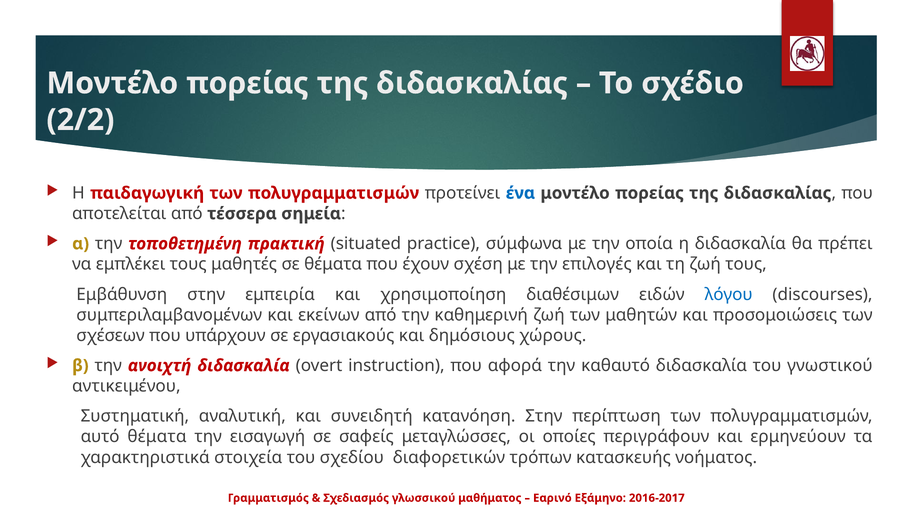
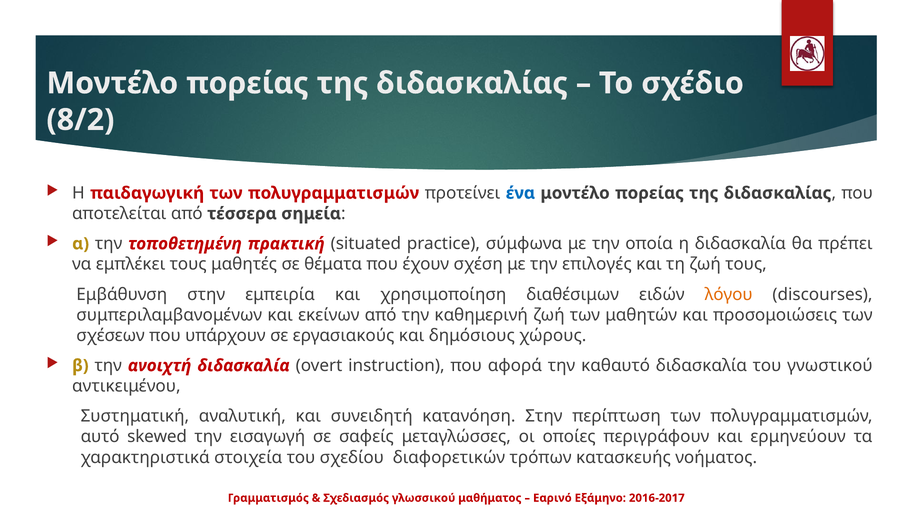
2/2: 2/2 -> 8/2
λόγου colour: blue -> orange
αυτό θέματα: θέματα -> skewed
